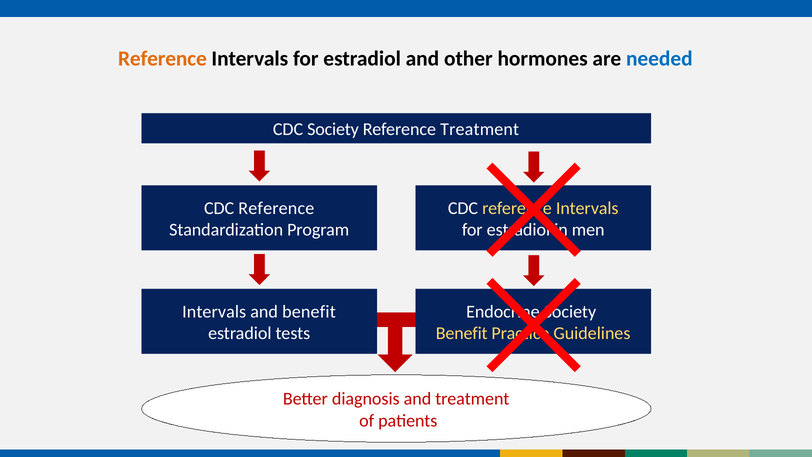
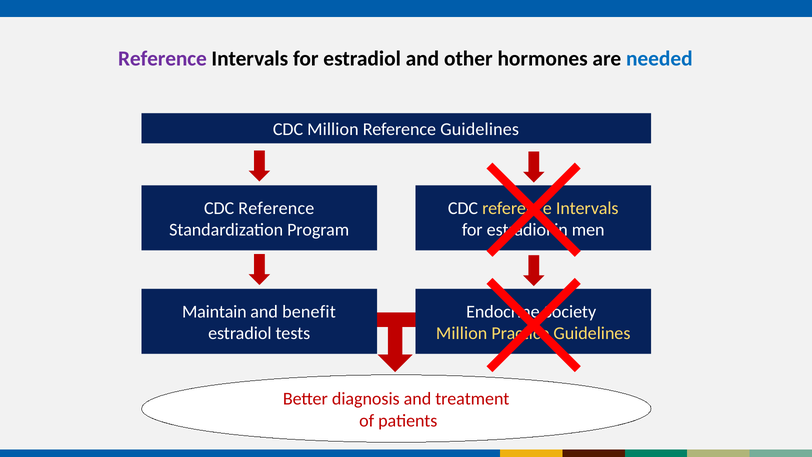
Reference at (162, 58) colour: orange -> purple
CDC Society: Society -> Million
Reference Treatment: Treatment -> Guidelines
Intervals at (214, 312): Intervals -> Maintain
Benefit at (462, 333): Benefit -> Million
